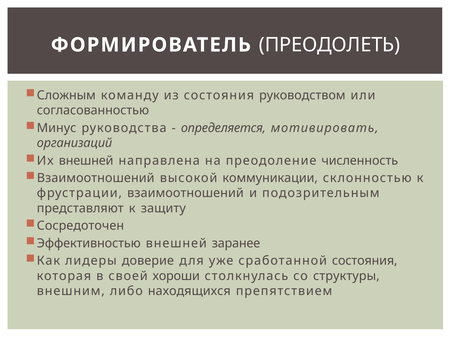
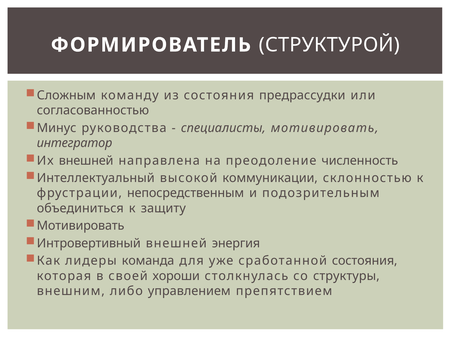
ПРЕОДОЛЕТЬ: ПРЕОДОЛЕТЬ -> СТРУКТУРОЙ
руководством: руководством -> предрассудки
определяется: определяется -> специалисты
организаций: организаций -> интегратор
Взаимоотношений at (96, 178): Взаимоотношений -> Интеллектуальный
фрустрации взаимоотношений: взаимоотношений -> непосредственным
представляют: представляют -> объединиться
Сосредоточен at (80, 226): Сосредоточен -> Мотивировать
Эффективностью: Эффективностью -> Интровертивный
заранее: заранее -> энергия
доверие: доверие -> команда
находящихся: находящихся -> управлением
